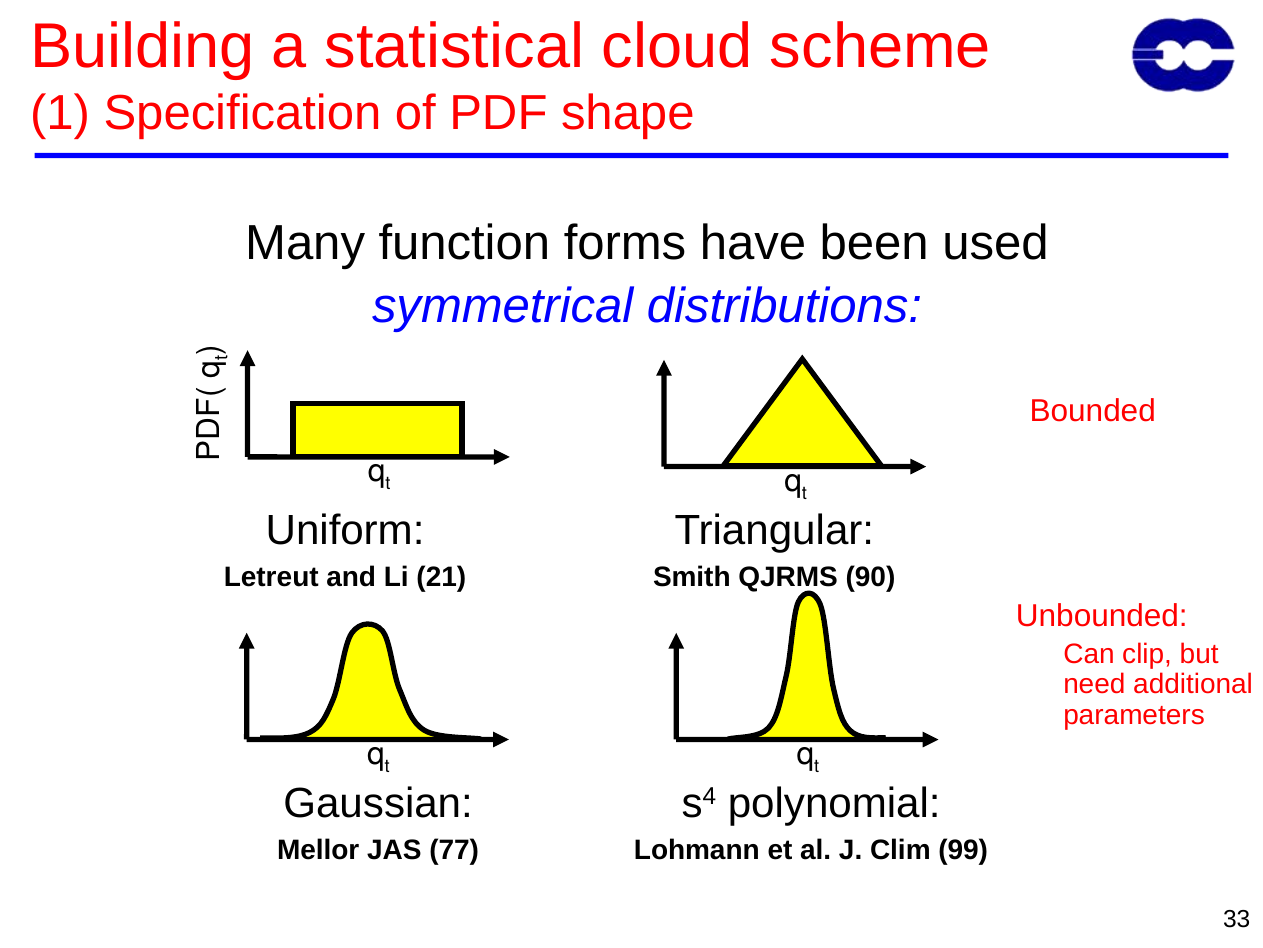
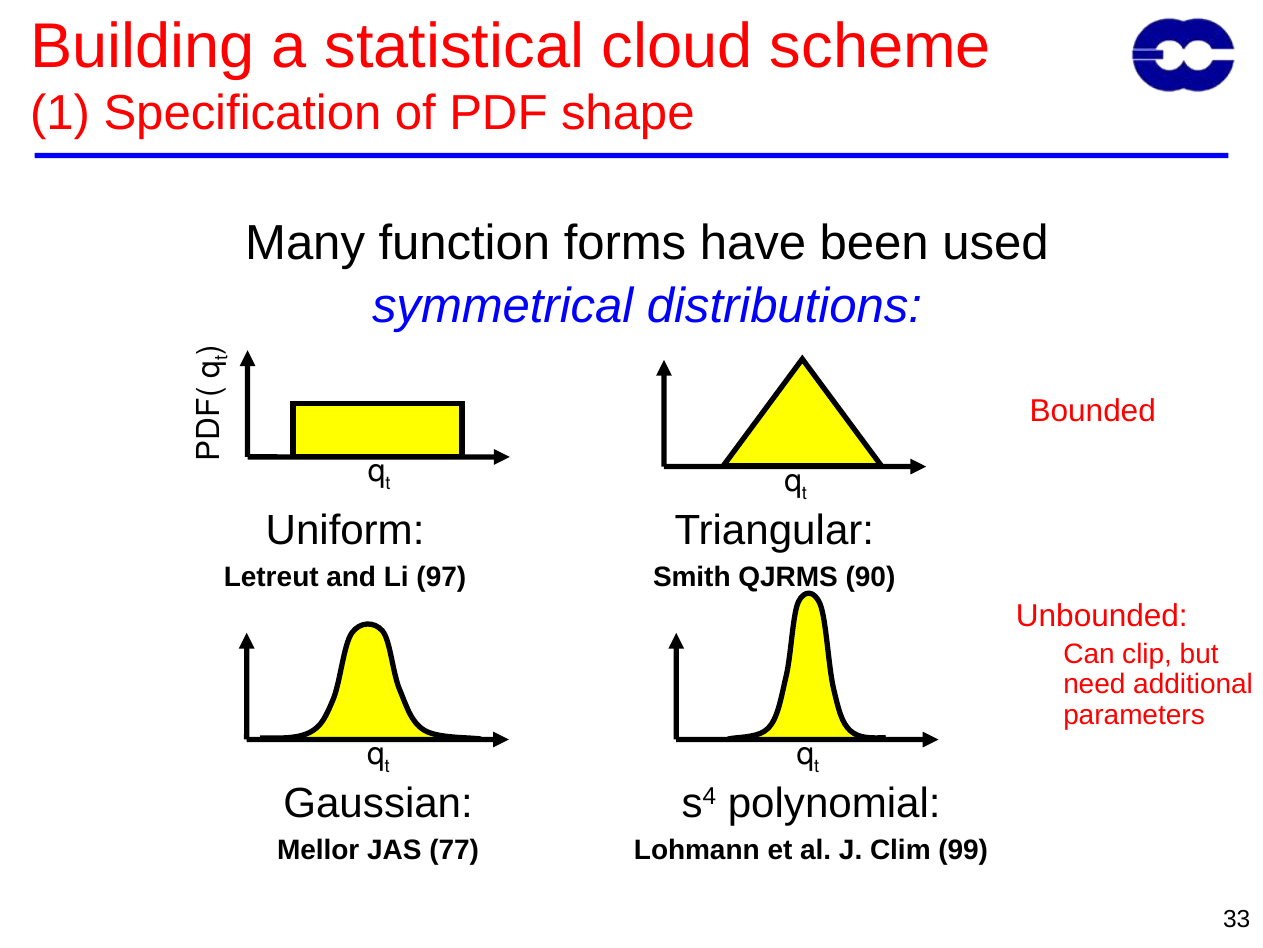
21: 21 -> 97
